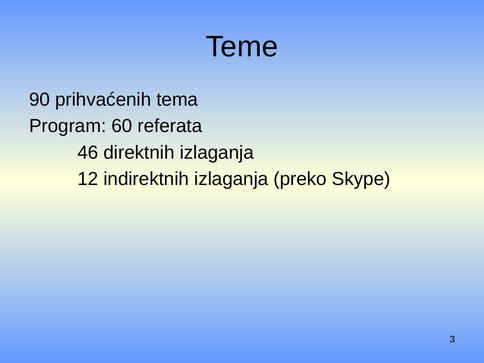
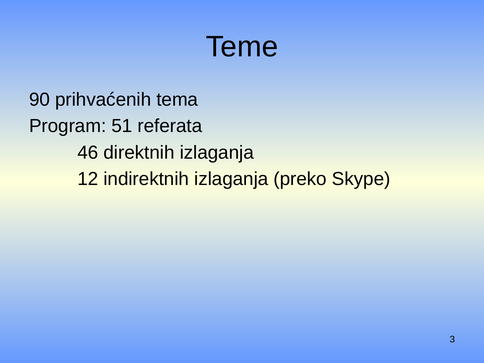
60: 60 -> 51
